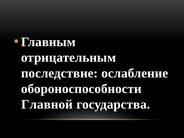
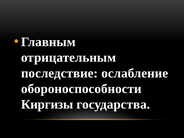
Главной: Главной -> Киргизы
